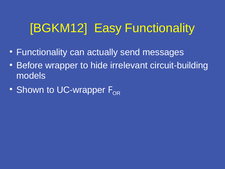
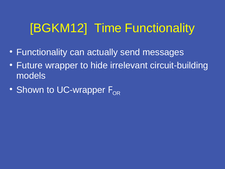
Easy: Easy -> Time
Before: Before -> Future
